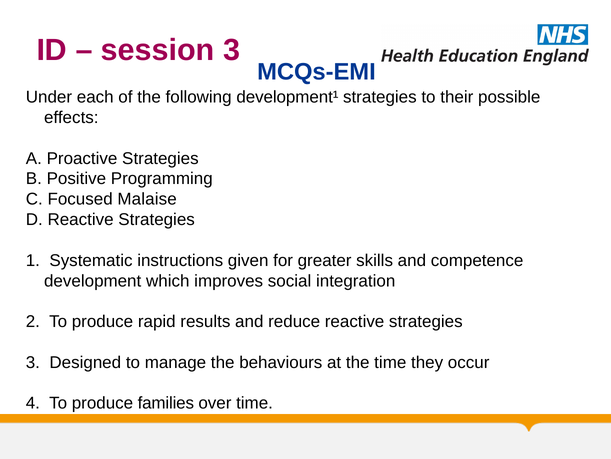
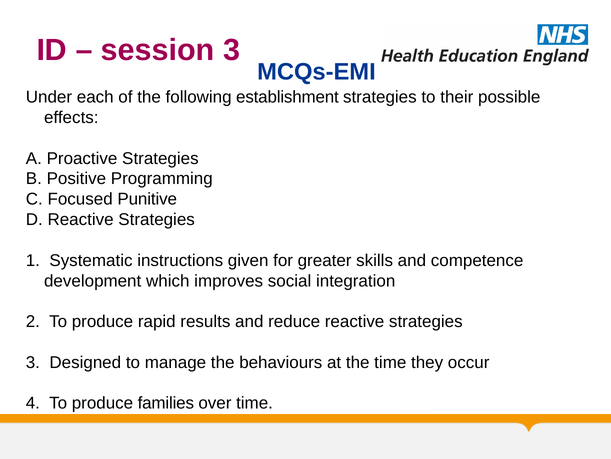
development¹: development¹ -> establishment
Malaise: Malaise -> Punitive
